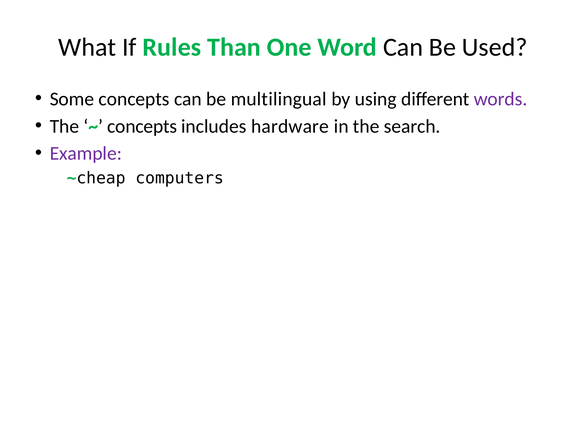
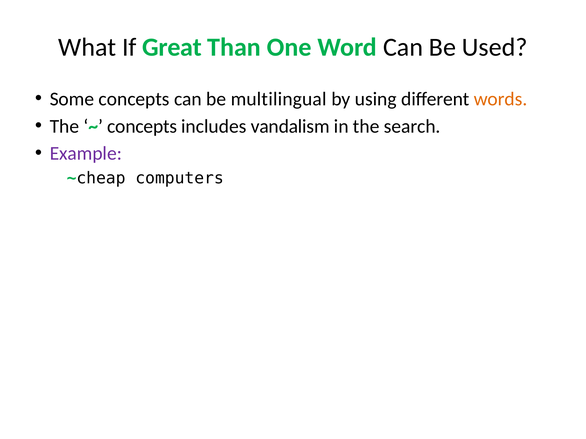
Rules: Rules -> Great
words colour: purple -> orange
hardware: hardware -> vandalism
